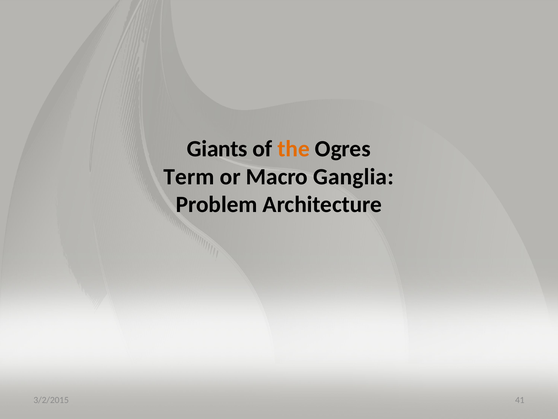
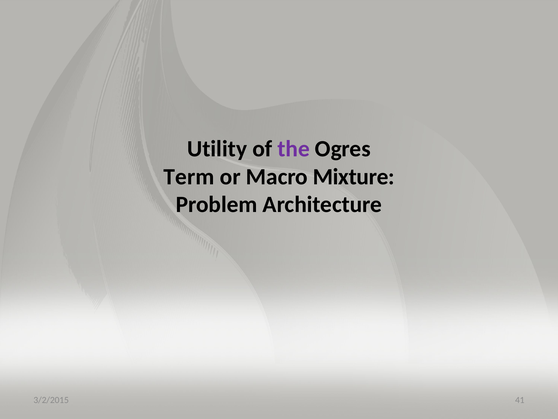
Giants: Giants -> Utility
the colour: orange -> purple
Ganglia: Ganglia -> Mixture
